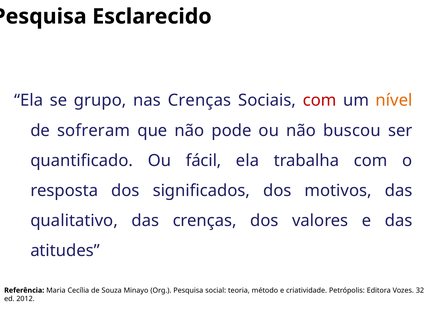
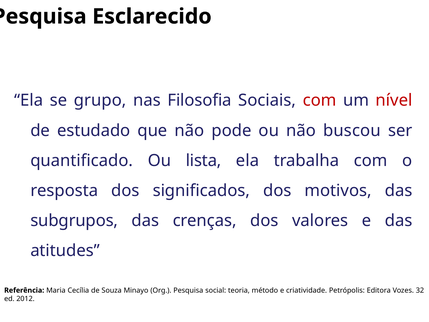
nas Crenças: Crenças -> Filosofia
nível colour: orange -> red
sofreram: sofreram -> estudado
fácil: fácil -> lista
qualitativo: qualitativo -> subgrupos
